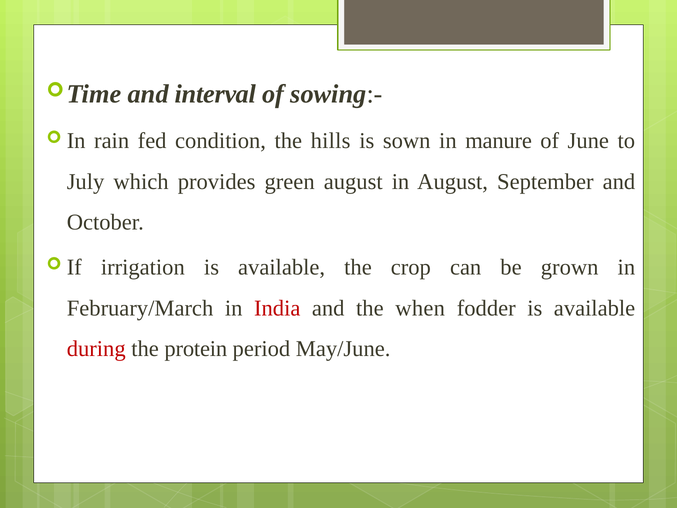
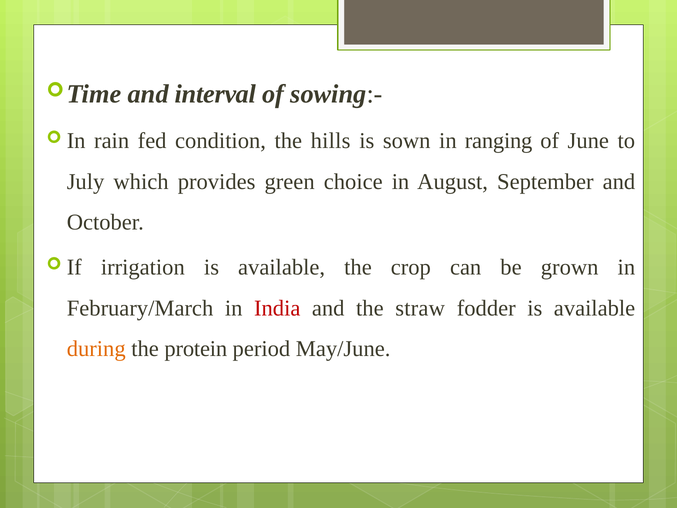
manure: manure -> ranging
green august: august -> choice
when: when -> straw
during colour: red -> orange
